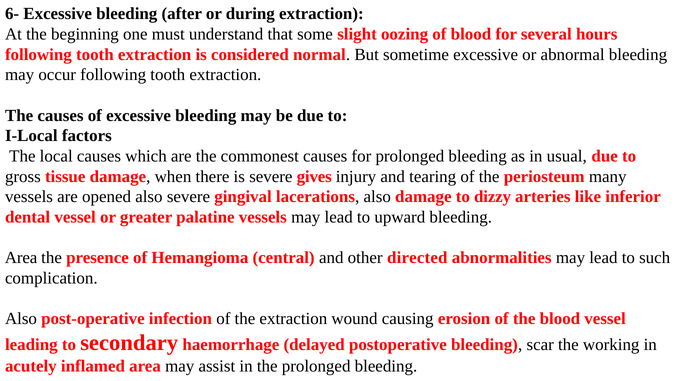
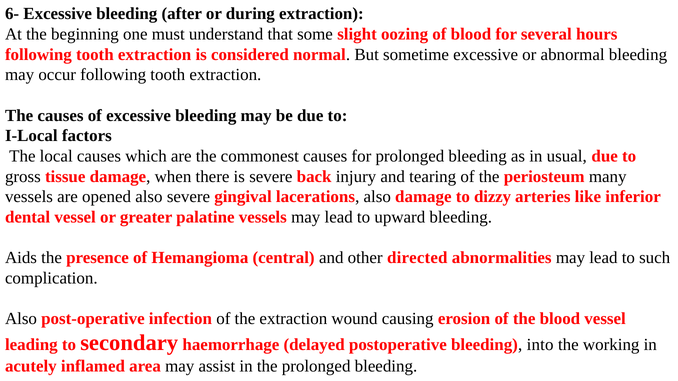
gives: gives -> back
Area at (21, 258): Area -> Aids
scar: scar -> into
